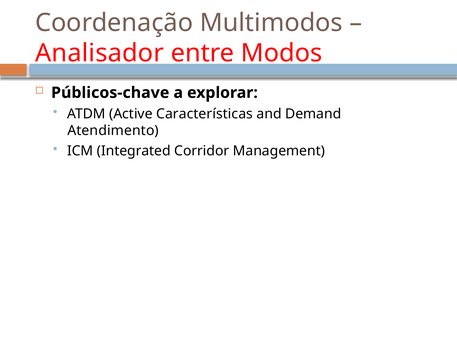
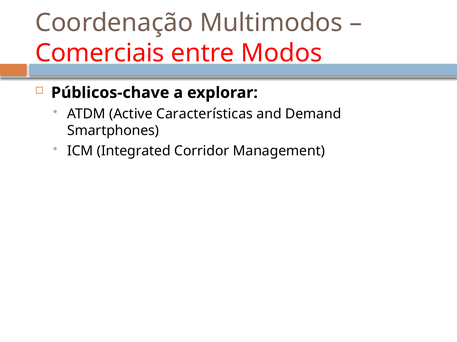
Analisador: Analisador -> Comerciais
Atendimento: Atendimento -> Smartphones
